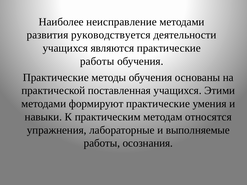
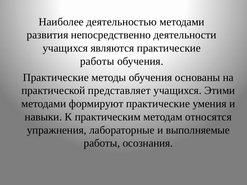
неисправление: неисправление -> деятельностью
руководствуется: руководствуется -> непосредственно
поставленная: поставленная -> представляет
